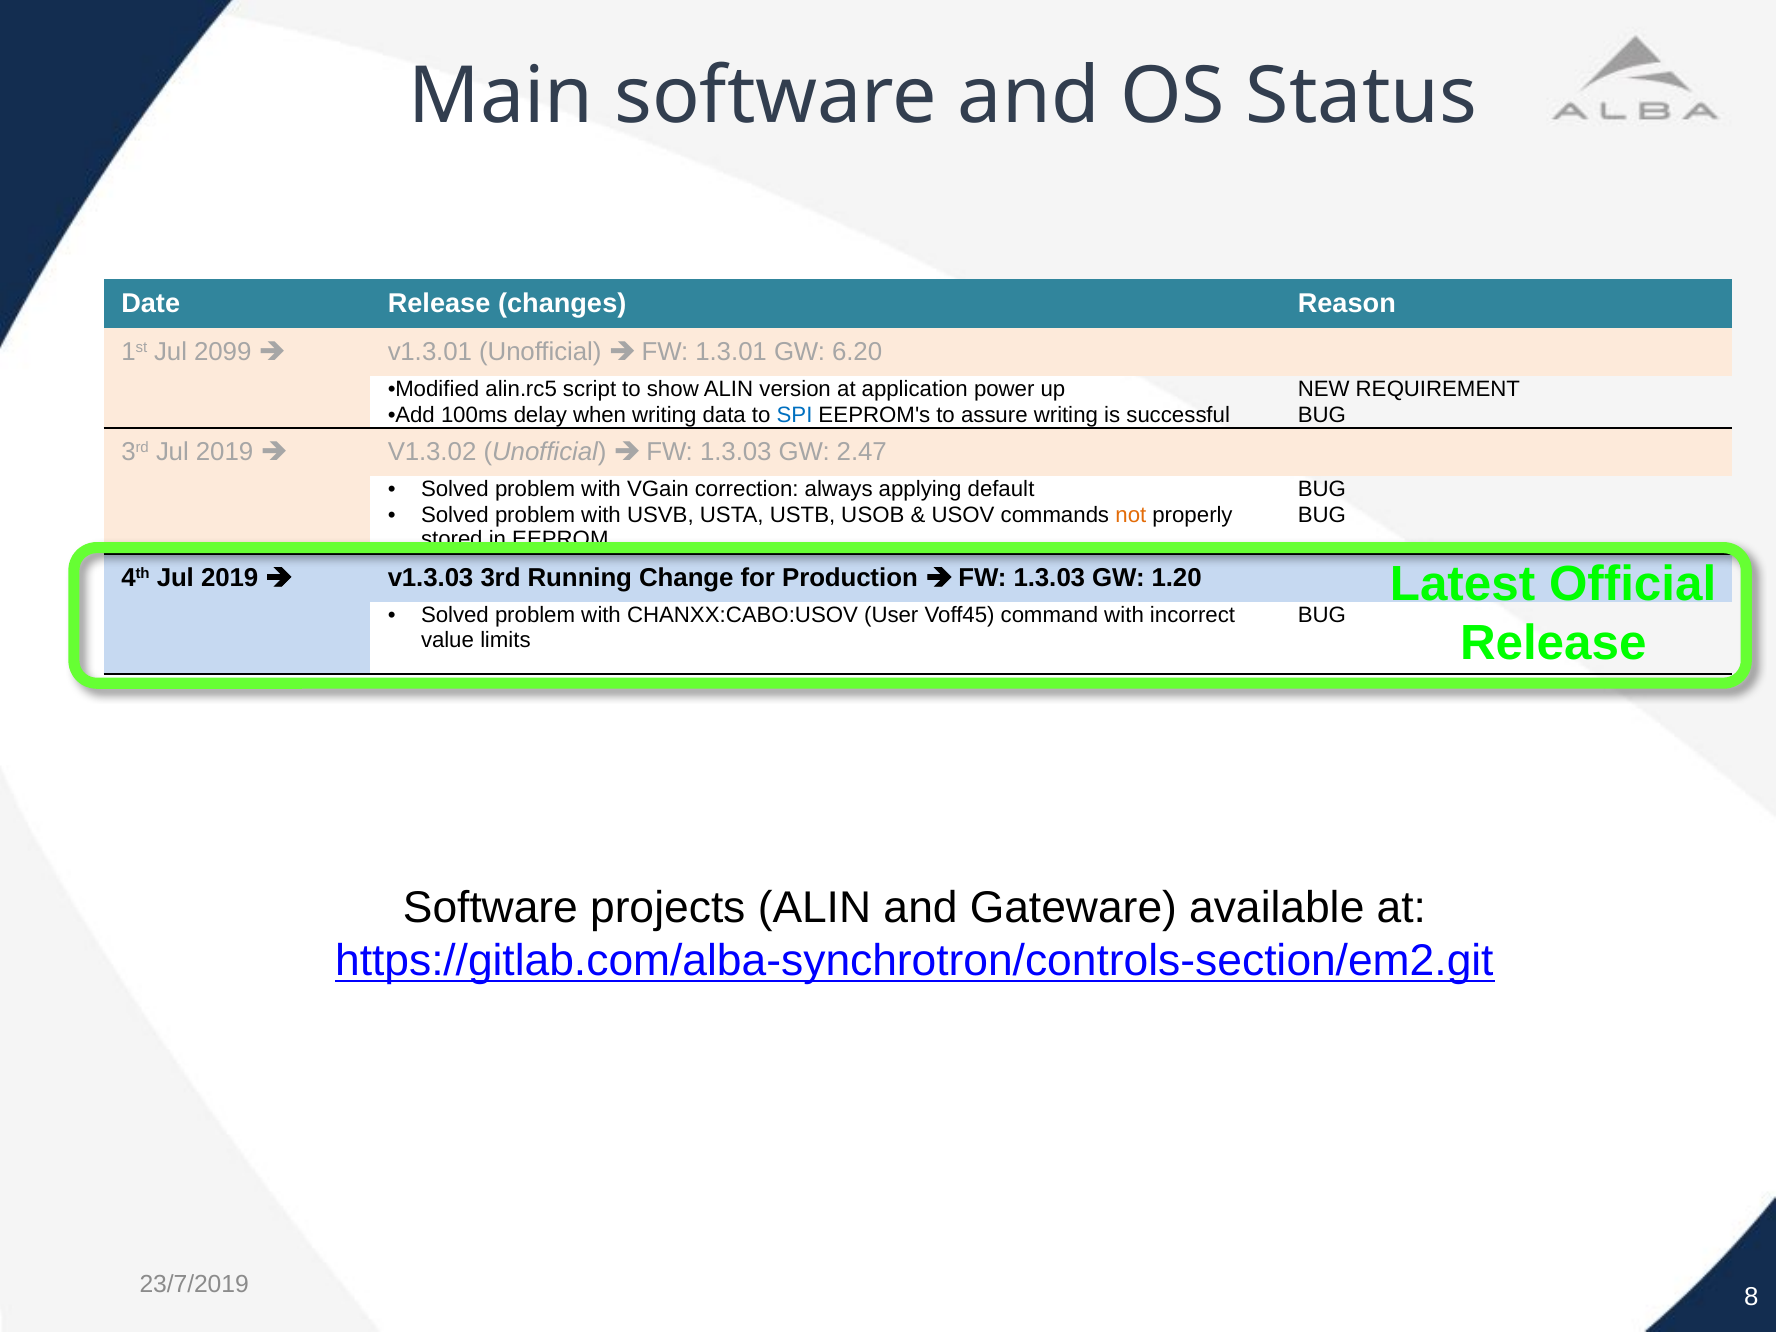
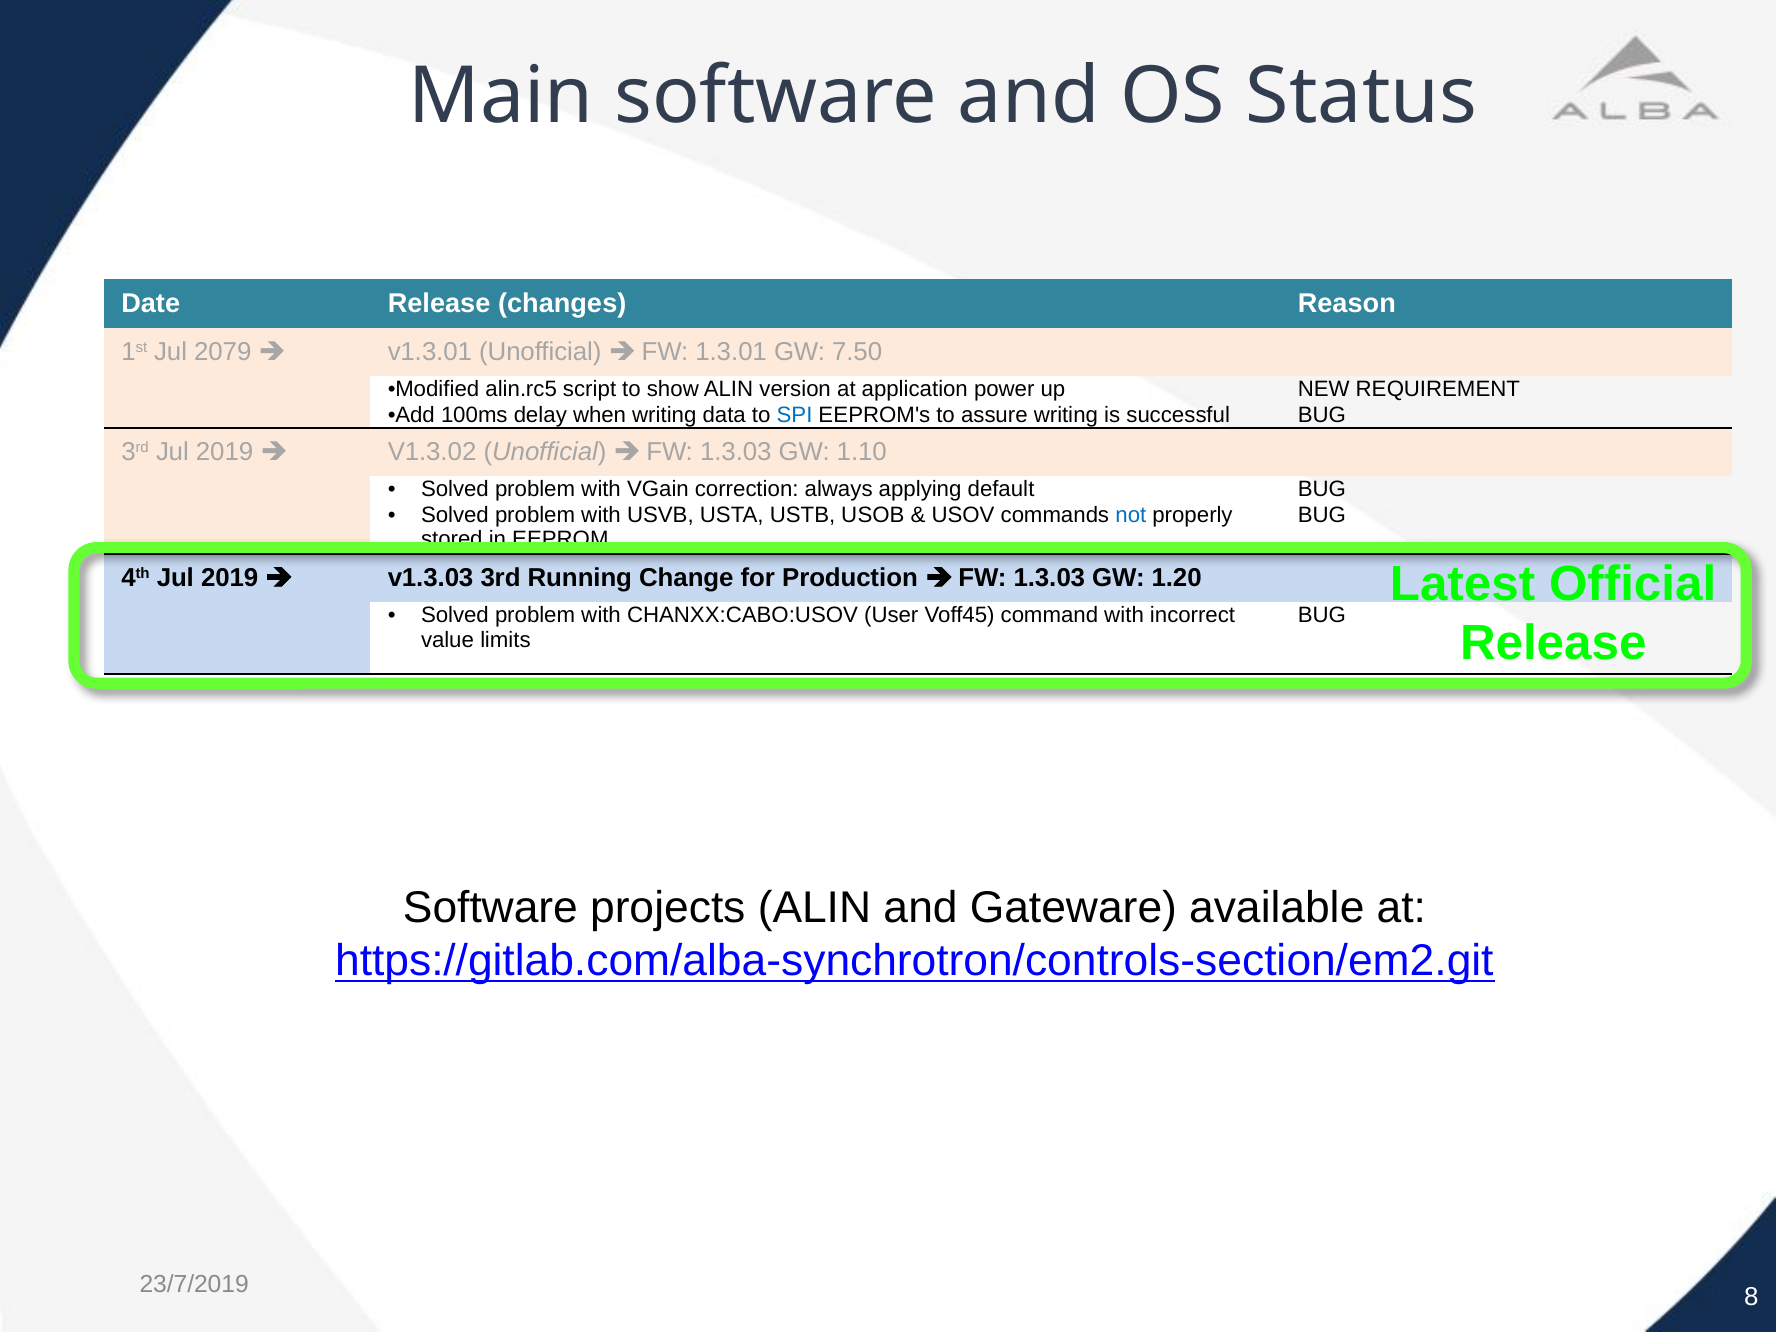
2099: 2099 -> 2079
6.20: 6.20 -> 7.50
2.47: 2.47 -> 1.10
not colour: orange -> blue
